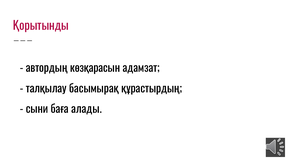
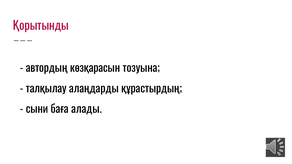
адамзат: адамзат -> тозуына
басымырақ: басымырақ -> алаңдарды
